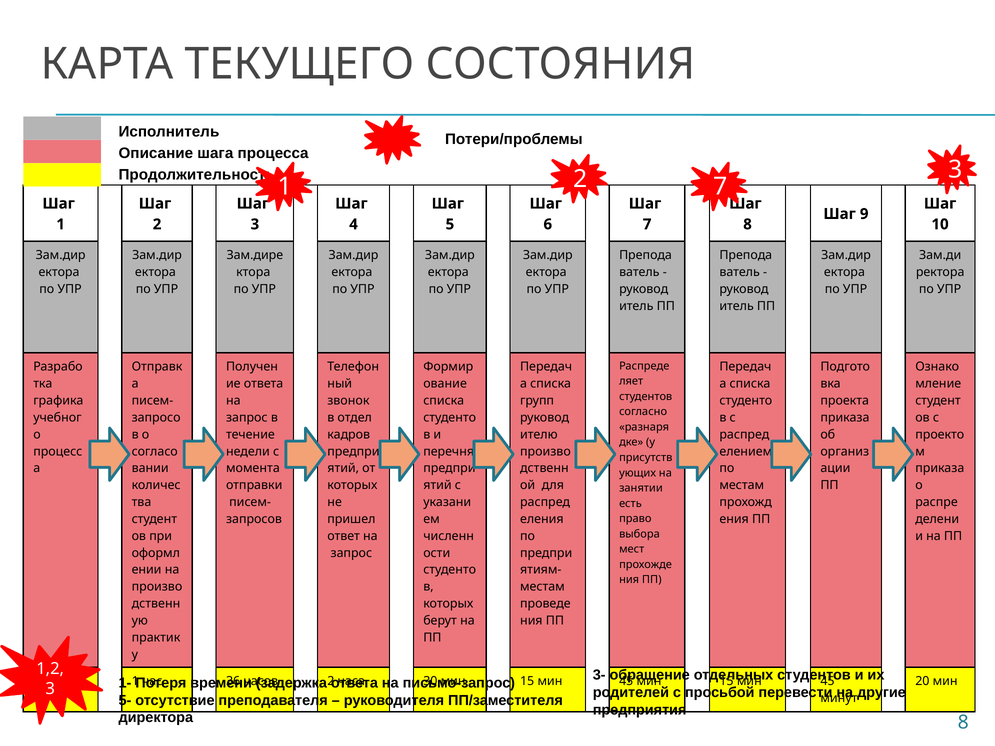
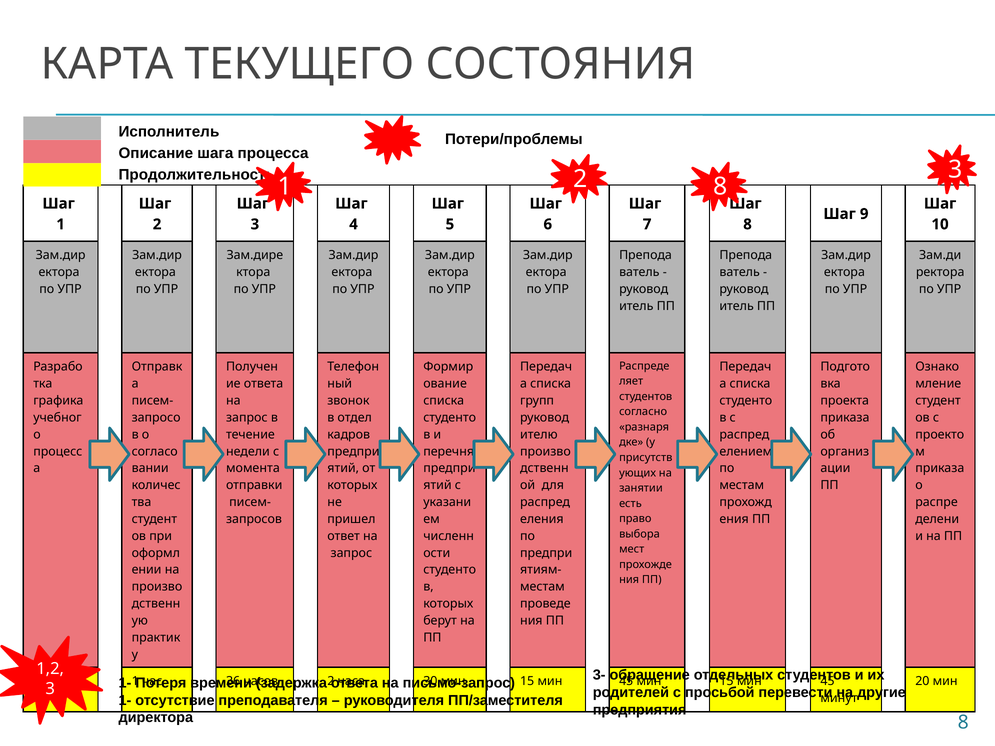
1 7: 7 -> 8
5- at (125, 700): 5- -> 1-
